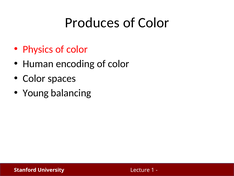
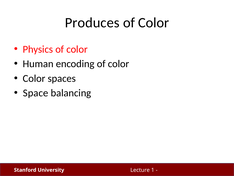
Young: Young -> Space
